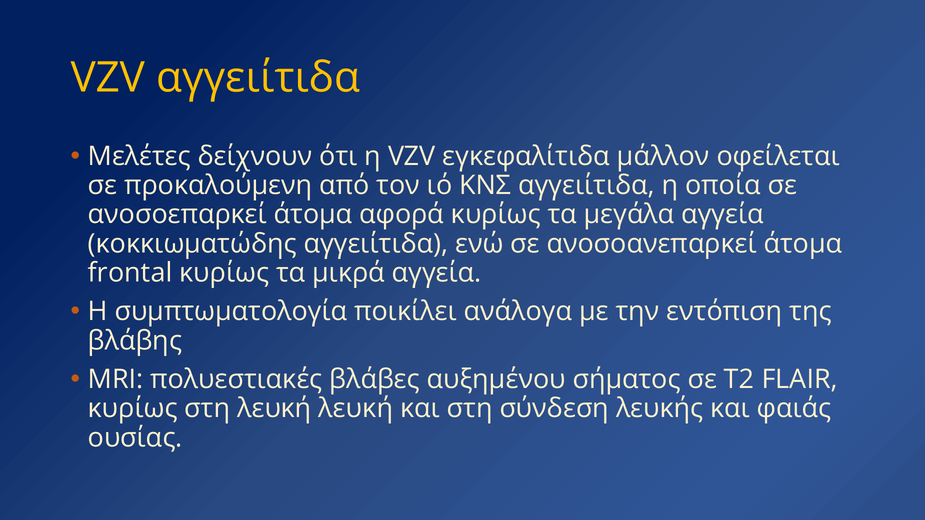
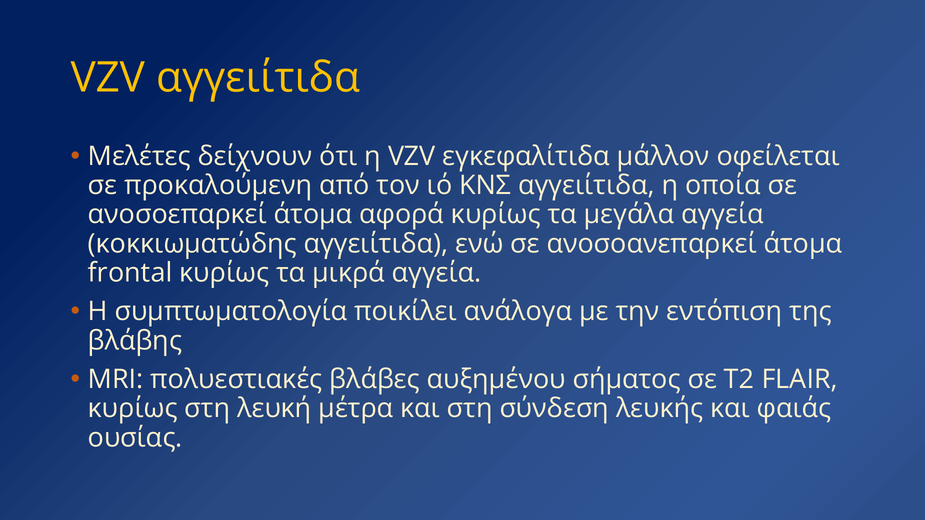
λευκή λευκή: λευκή -> μέτρα
